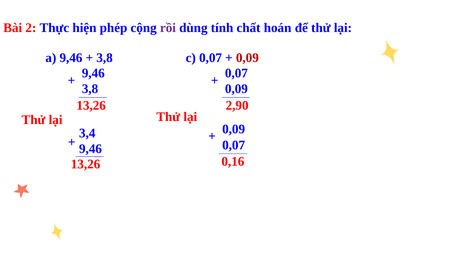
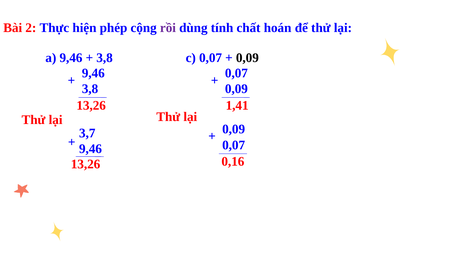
0,09 at (247, 58) colour: red -> black
2,90: 2,90 -> 1,41
3,4: 3,4 -> 3,7
